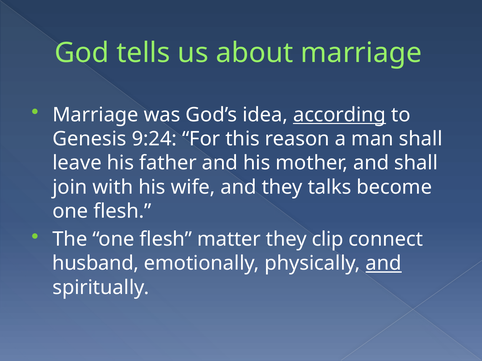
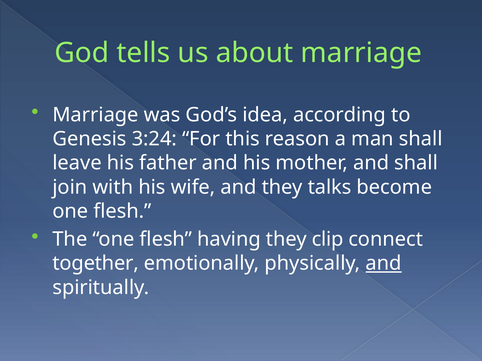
according underline: present -> none
9:24: 9:24 -> 3:24
matter: matter -> having
husband: husband -> together
